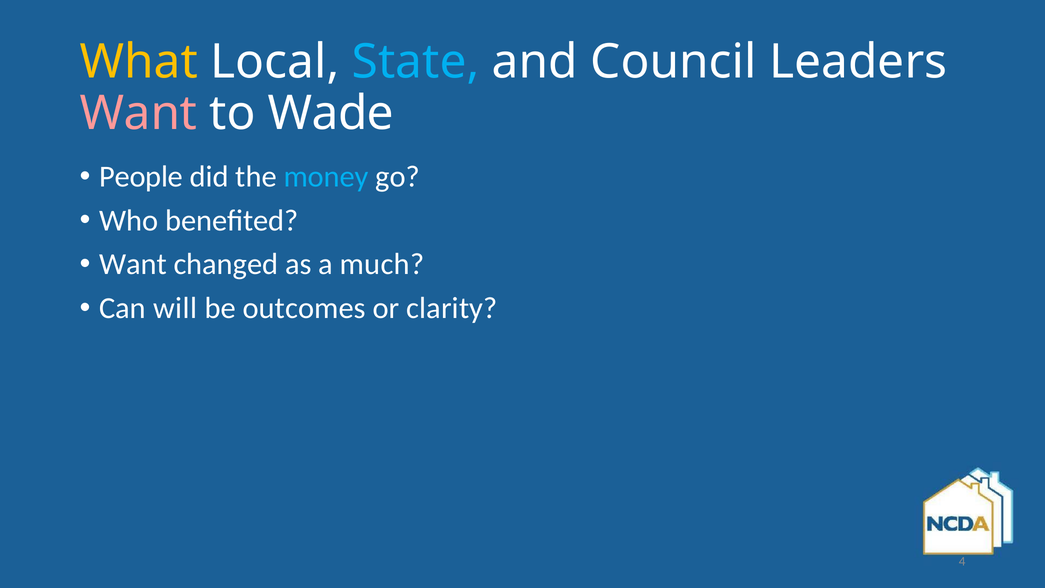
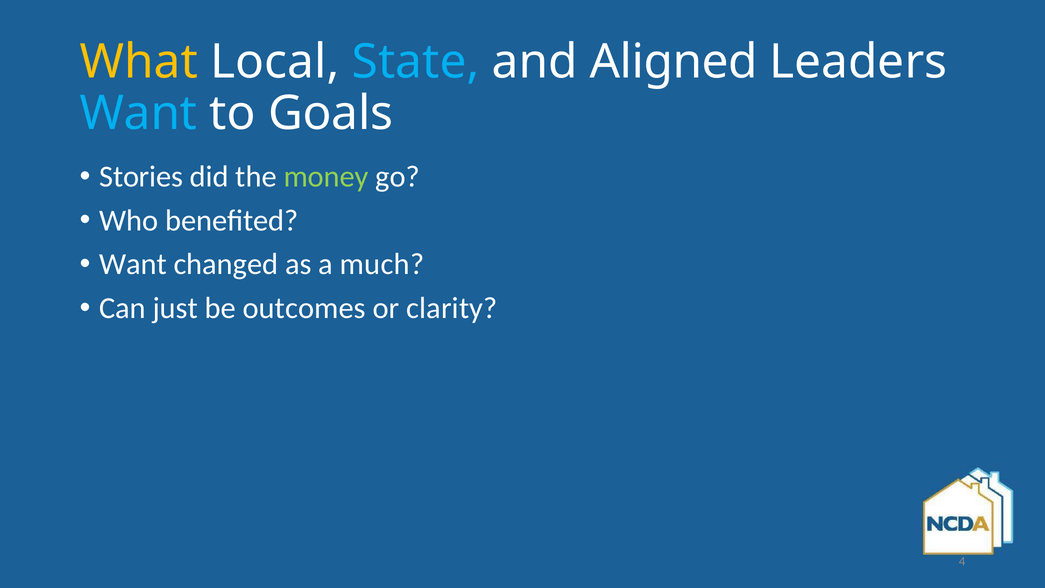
Council: Council -> Aligned
Want at (138, 114) colour: pink -> light blue
Wade: Wade -> Goals
People: People -> Stories
money colour: light blue -> light green
will: will -> just
